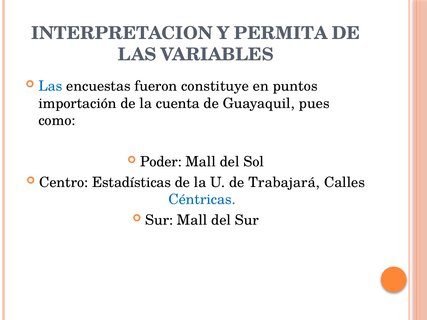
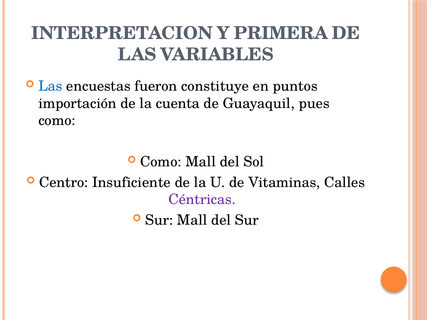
PERMITA: PERMITA -> PRIMERA
Poder at (161, 162): Poder -> Como
Estadísticas: Estadísticas -> Insuficiente
Trabajará: Trabajará -> Vitaminas
Céntricas colour: blue -> purple
